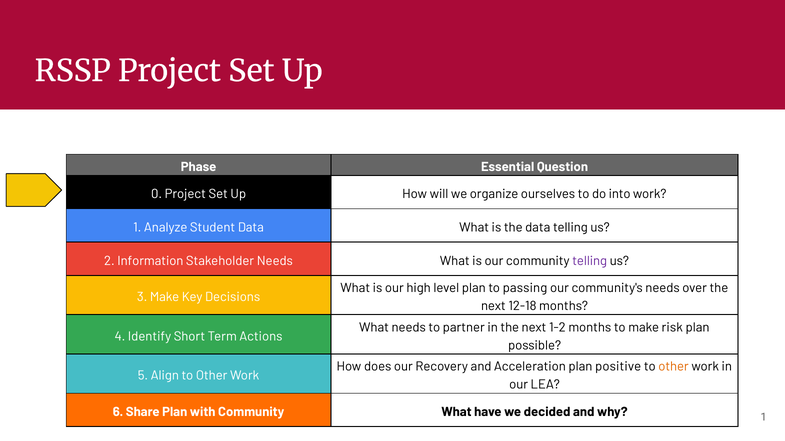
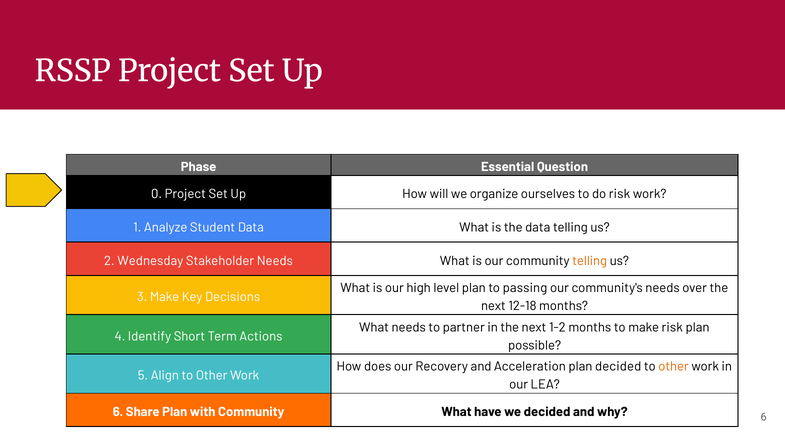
do into: into -> risk
Information: Information -> Wednesday
telling at (590, 261) colour: purple -> orange
plan positive: positive -> decided
why 1: 1 -> 6
